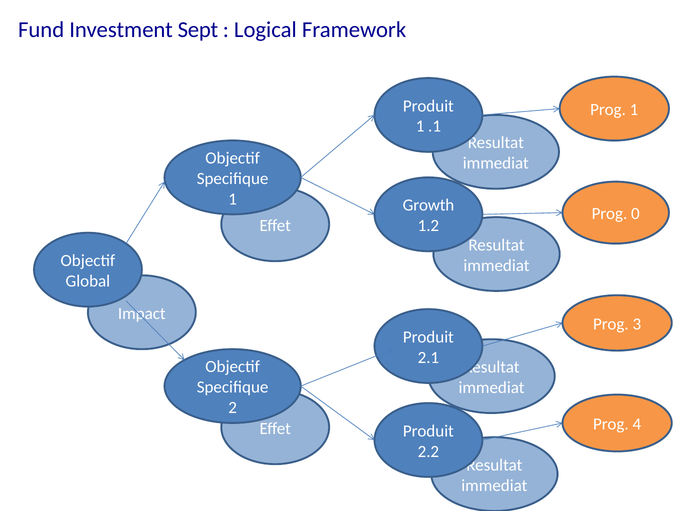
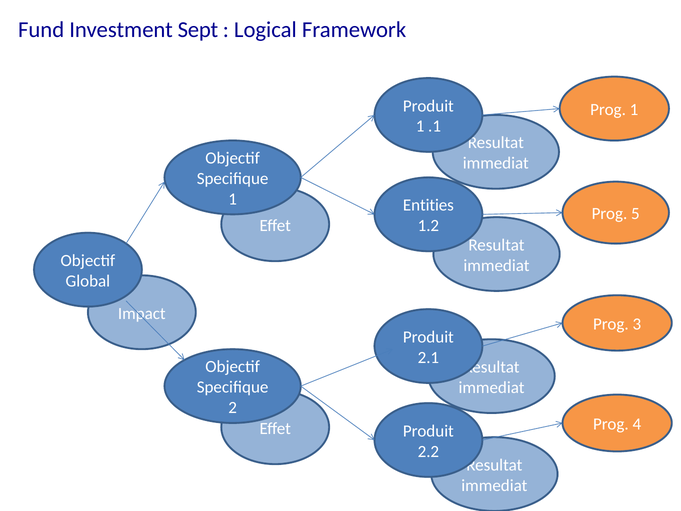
Growth: Growth -> Entities
0: 0 -> 5
